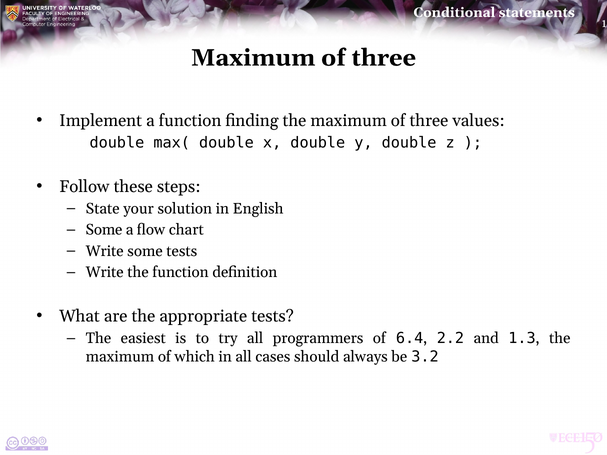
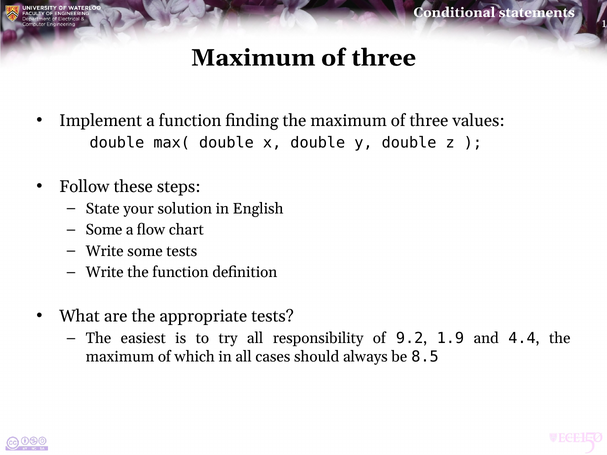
programmers: programmers -> responsibility
6.4: 6.4 -> 9.2
2.2: 2.2 -> 1.9
1.3: 1.3 -> 4.4
3.2: 3.2 -> 8.5
